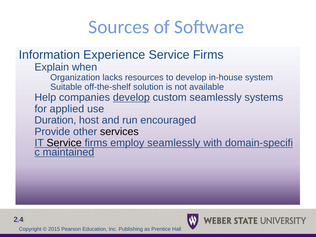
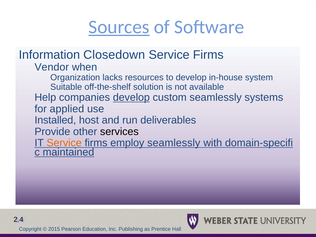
Sources underline: none -> present
Experience: Experience -> Closedown
Explain: Explain -> Vendor
Duration: Duration -> Installed
encouraged: encouraged -> deliverables
Service at (64, 143) colour: black -> orange
